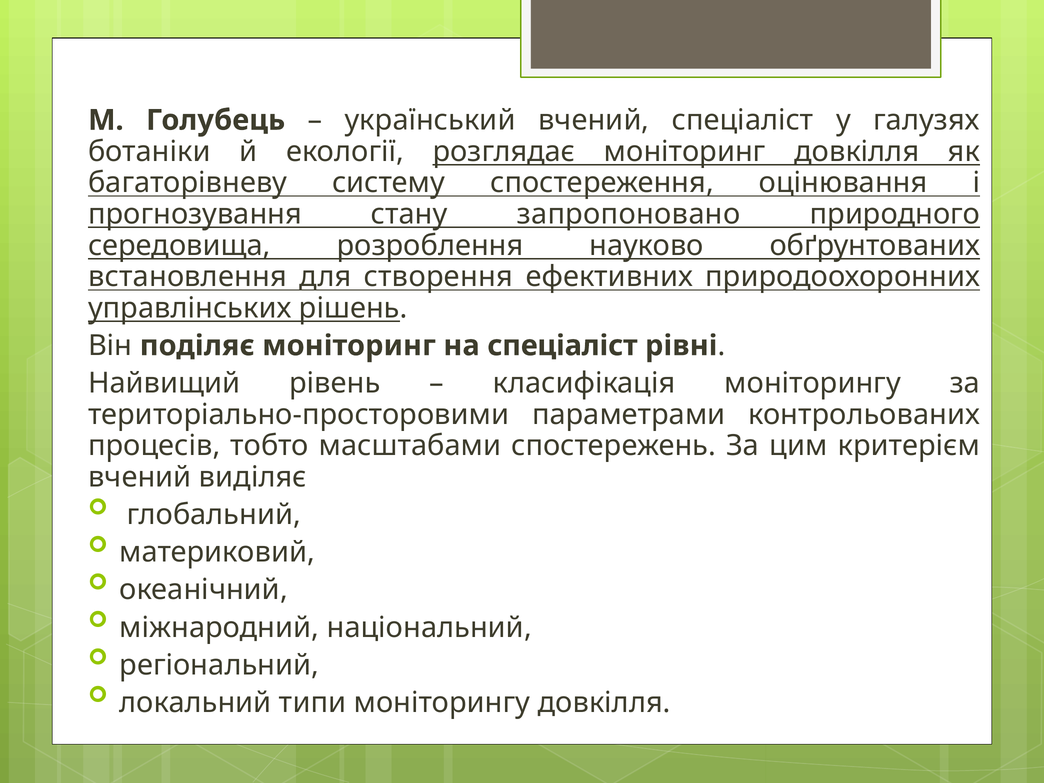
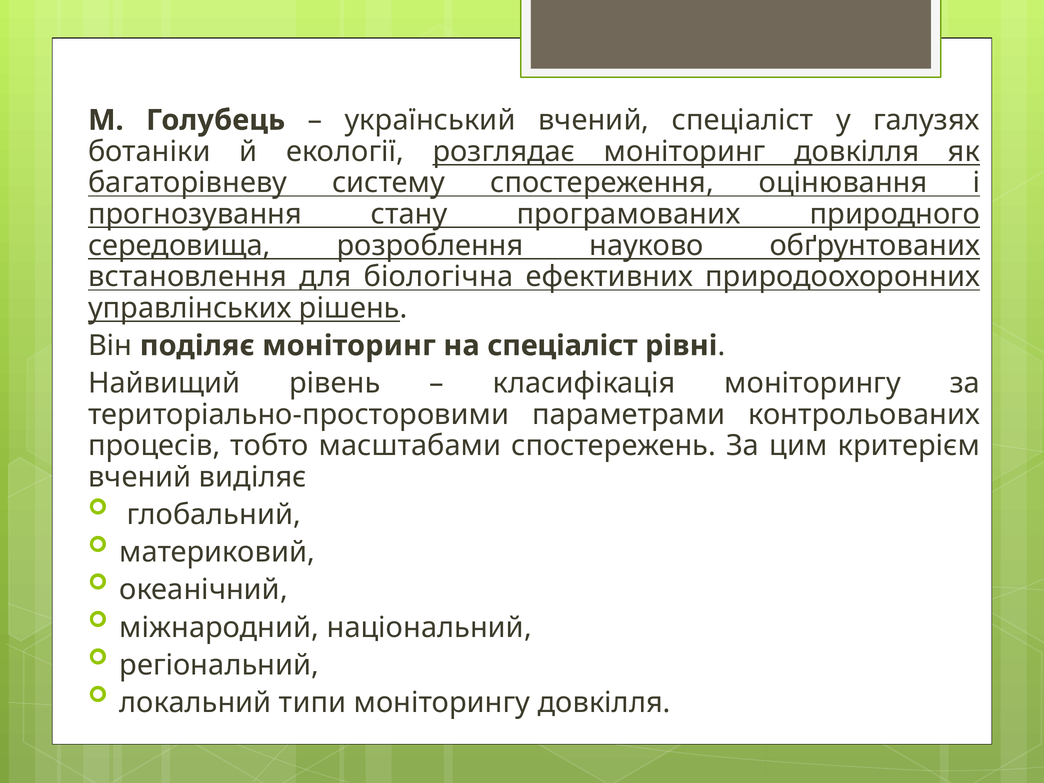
запропоновано: запропоновано -> програмованих
створення: створення -> біологічна
